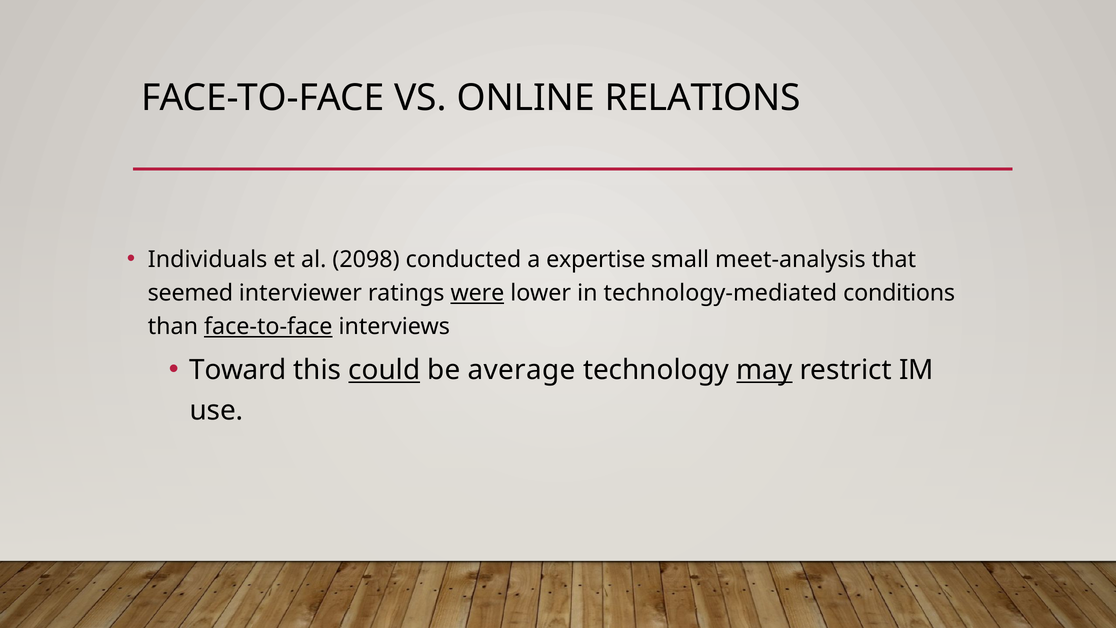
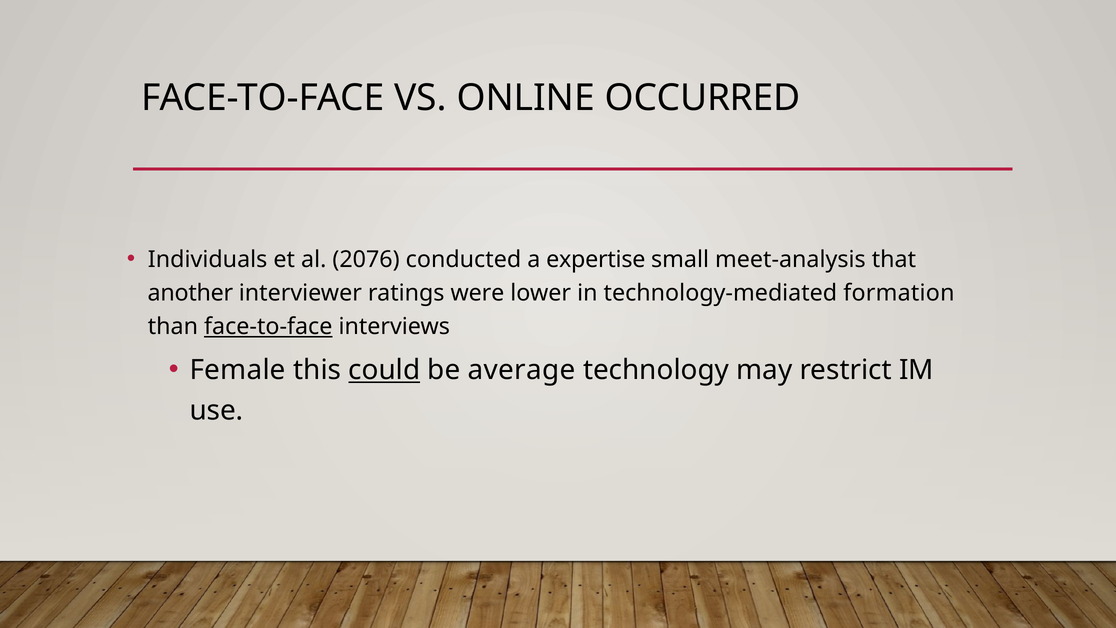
RELATIONS: RELATIONS -> OCCURRED
2098: 2098 -> 2076
seemed: seemed -> another
were underline: present -> none
conditions: conditions -> formation
Toward: Toward -> Female
may underline: present -> none
